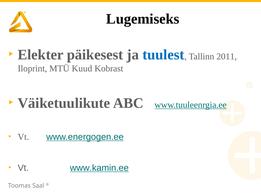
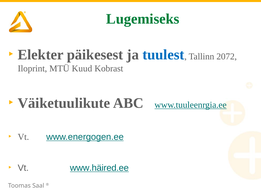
Lugemiseks colour: black -> green
2011: 2011 -> 2072
www.kamin.ee: www.kamin.ee -> www.häired.ee
